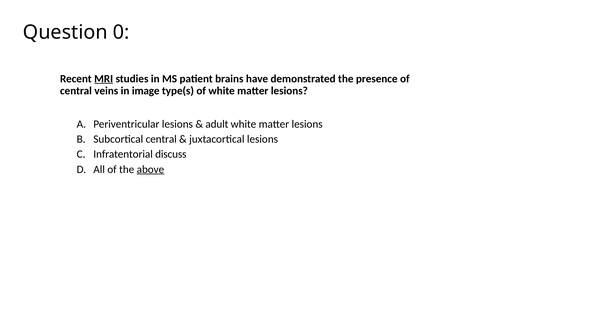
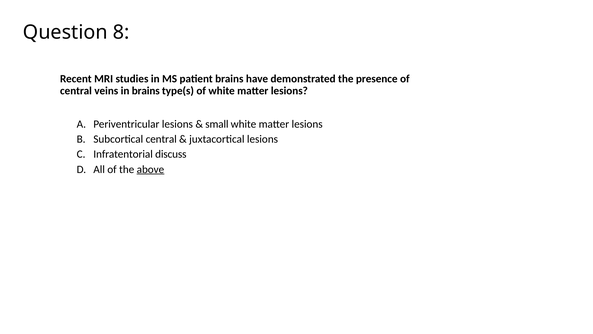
0: 0 -> 8
MRI underline: present -> none
in image: image -> brains
adult: adult -> small
